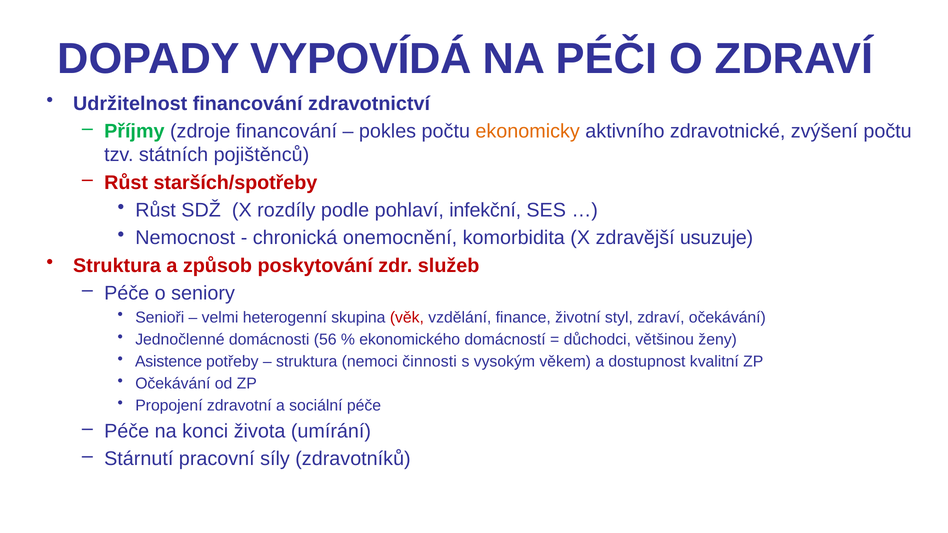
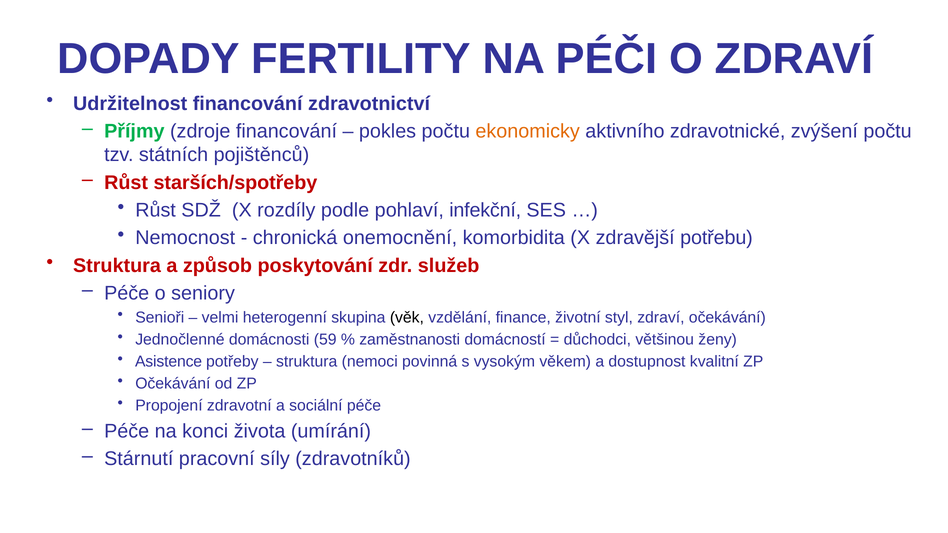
VYPOVÍDÁ: VYPOVÍDÁ -> FERTILITY
usuzuje: usuzuje -> potřebu
věk colour: red -> black
56: 56 -> 59
ekonomického: ekonomického -> zaměstnanosti
činnosti: činnosti -> povinná
